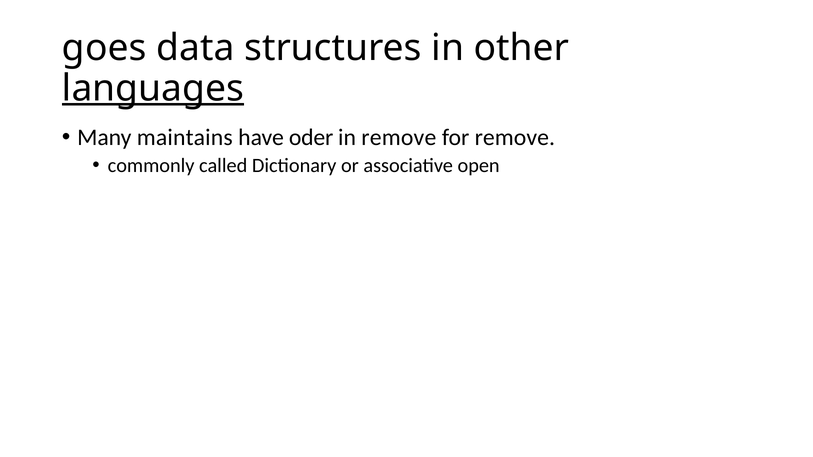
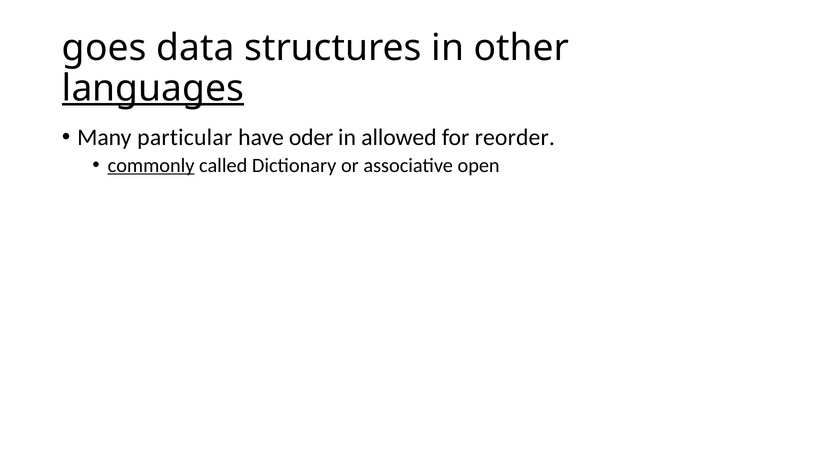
maintains: maintains -> particular
in remove: remove -> allowed
for remove: remove -> reorder
commonly underline: none -> present
